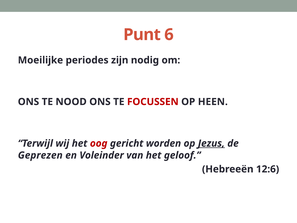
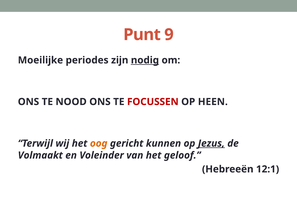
6: 6 -> 9
nodig underline: none -> present
oog colour: red -> orange
worden: worden -> kunnen
Geprezen: Geprezen -> Volmaakt
12:6: 12:6 -> 12:1
